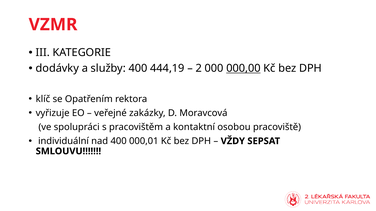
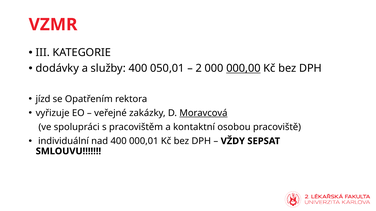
444,19: 444,19 -> 050,01
klíč: klíč -> jízd
Moravcová underline: none -> present
